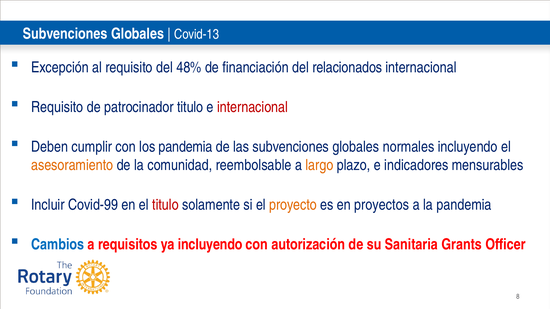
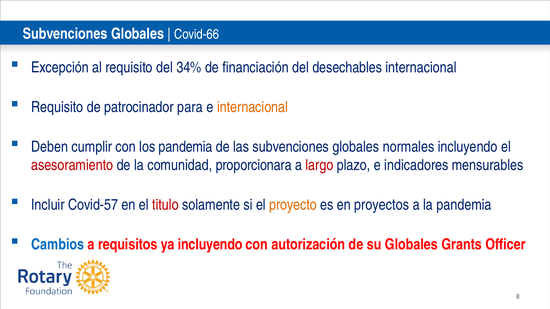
Covid-13: Covid-13 -> Covid-66
48%: 48% -> 34%
relacionados: relacionados -> desechables
patrocinador titulo: titulo -> para
internacional at (253, 107) colour: red -> orange
asesoramiento colour: orange -> red
reembolsable: reembolsable -> proporcionara
largo colour: orange -> red
Covid-99: Covid-99 -> Covid-57
su Sanitaria: Sanitaria -> Globales
